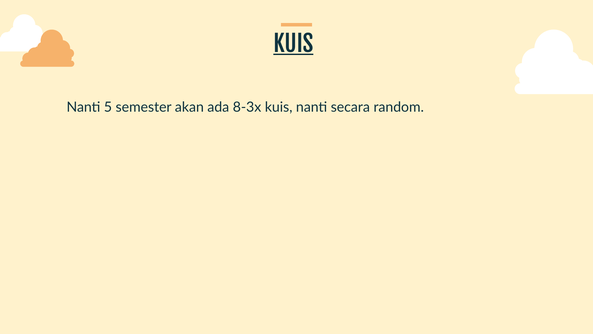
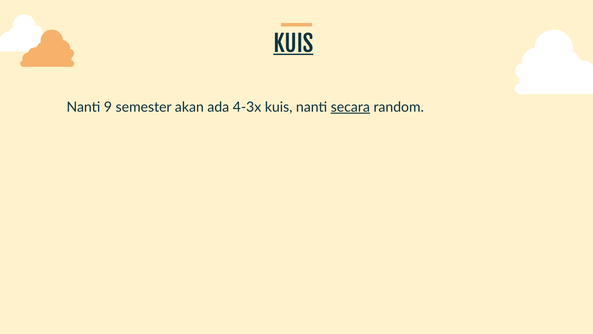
5: 5 -> 9
8-3x: 8-3x -> 4-3x
secara underline: none -> present
